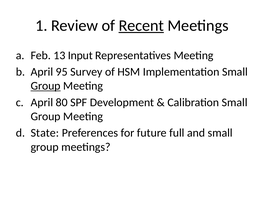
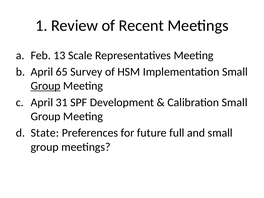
Recent underline: present -> none
Input: Input -> Scale
95: 95 -> 65
80: 80 -> 31
